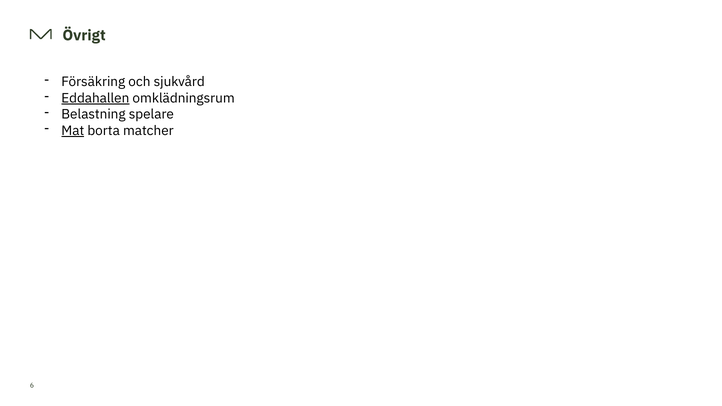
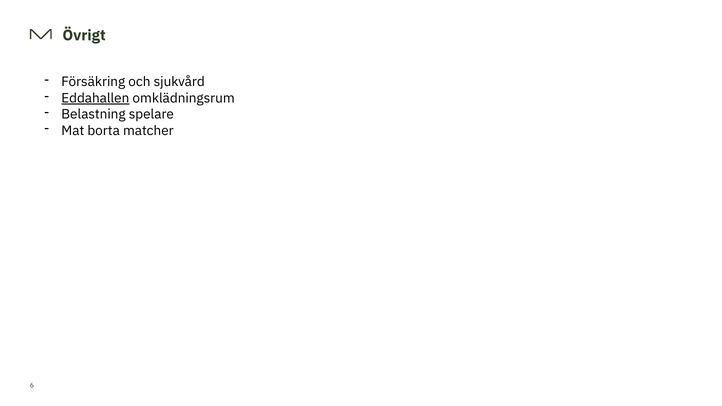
Mat underline: present -> none
